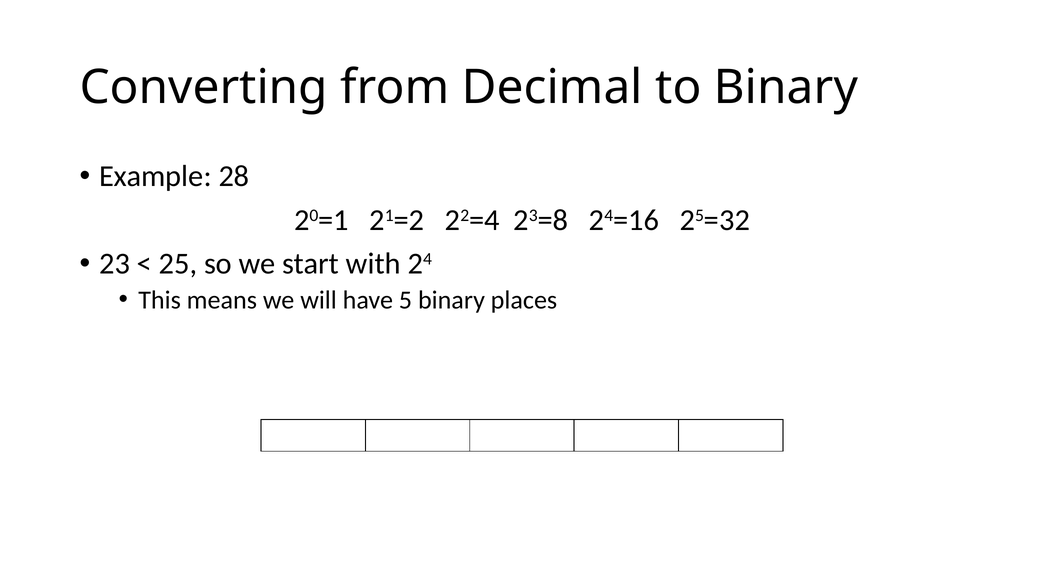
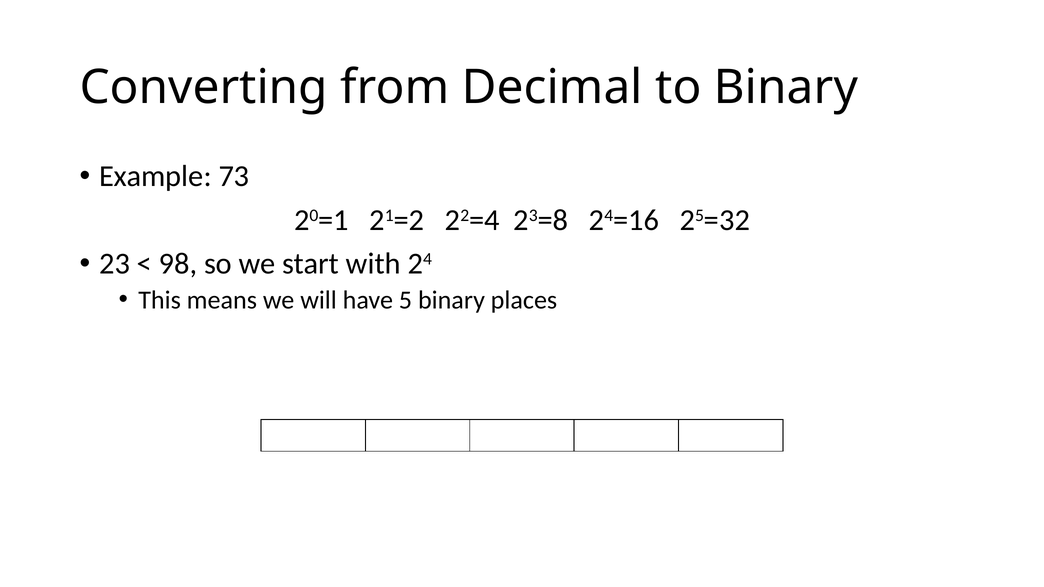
28: 28 -> 73
25: 25 -> 98
